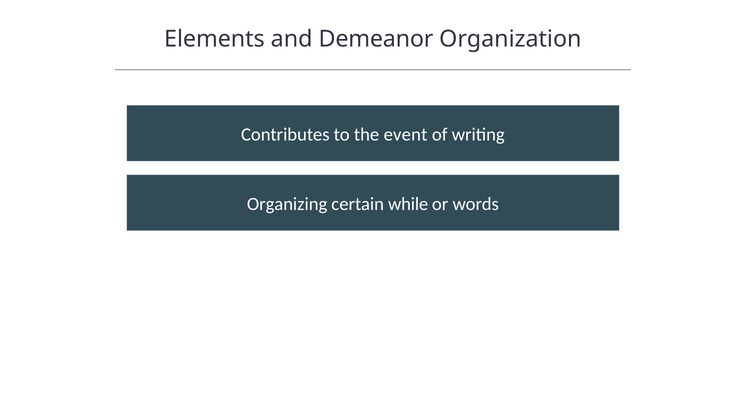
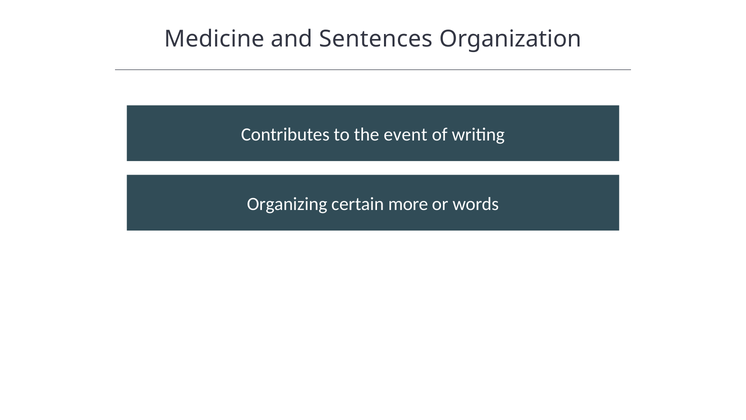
Elements: Elements -> Medicine
Demeanor: Demeanor -> Sentences
while: while -> more
